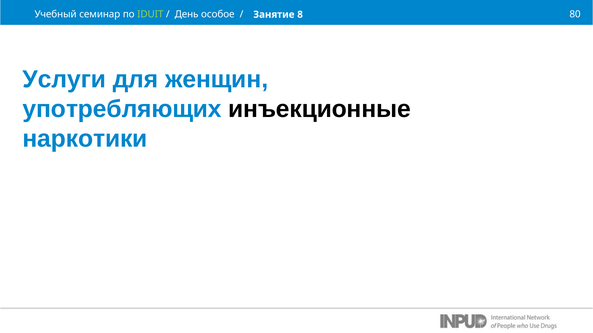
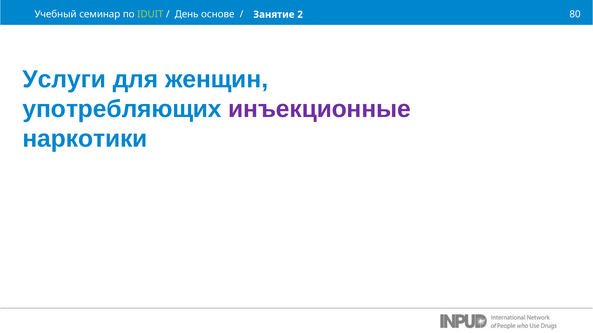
особое: особое -> основе
8: 8 -> 2
инъекционные colour: black -> purple
